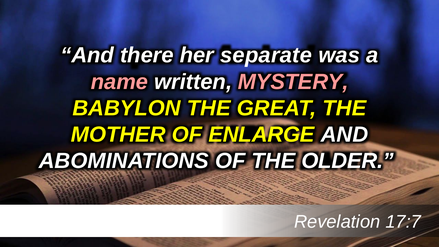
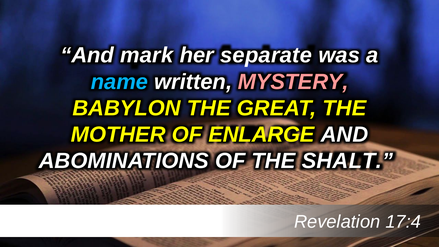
there: there -> mark
name colour: pink -> light blue
OLDER: OLDER -> SHALT
17:7: 17:7 -> 17:4
